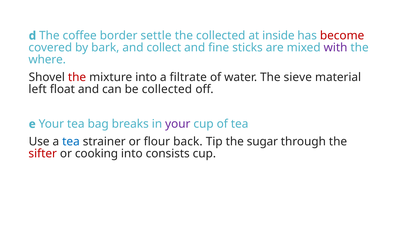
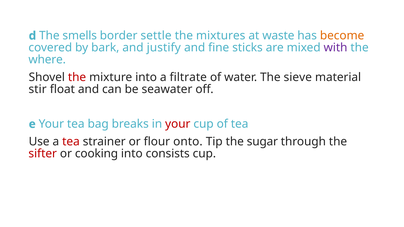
coffee: coffee -> smells
the collected: collected -> mixtures
inside: inside -> waste
become colour: red -> orange
collect: collect -> justify
left: left -> stir
be collected: collected -> seawater
your at (178, 124) colour: purple -> red
tea at (71, 142) colour: blue -> red
back: back -> onto
